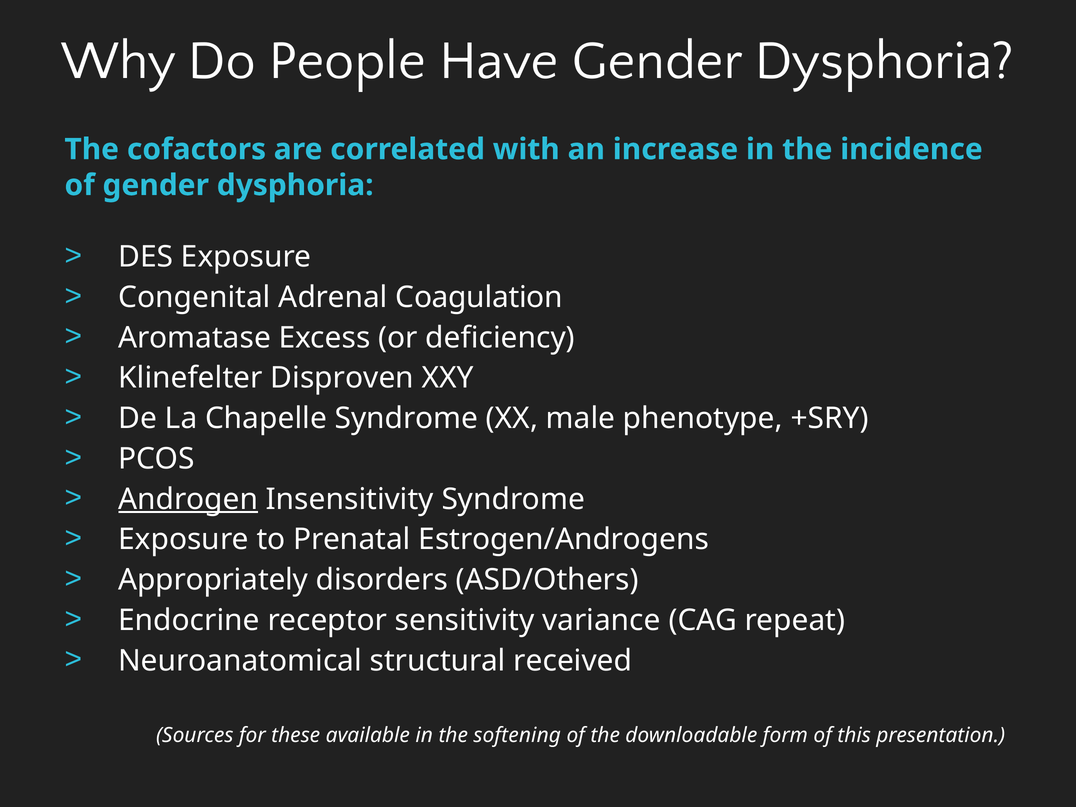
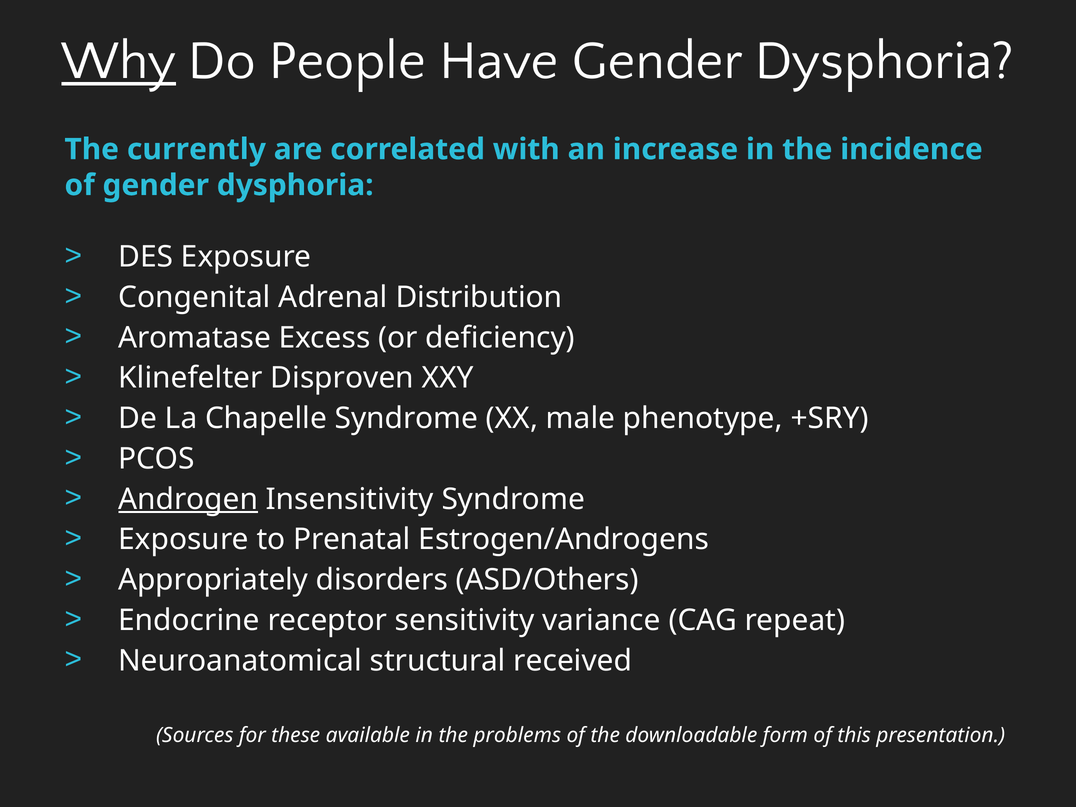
Why underline: none -> present
cofactors: cofactors -> currently
Coagulation: Coagulation -> Distribution
softening: softening -> problems
